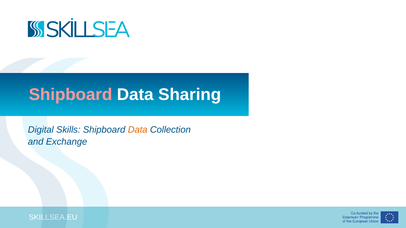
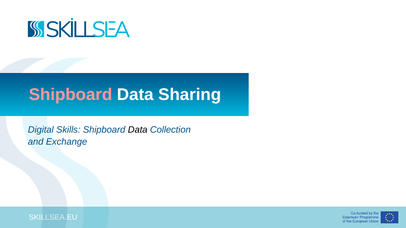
Data at (138, 130) colour: orange -> black
